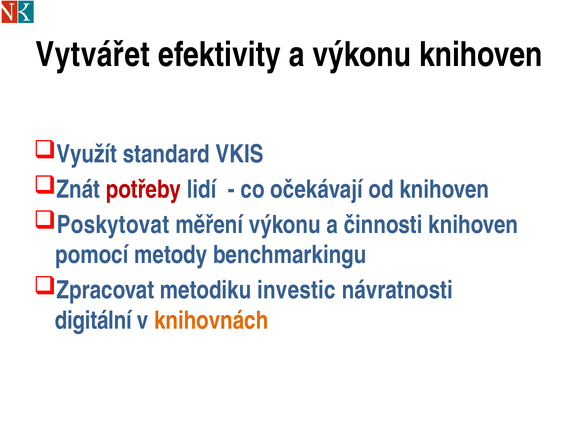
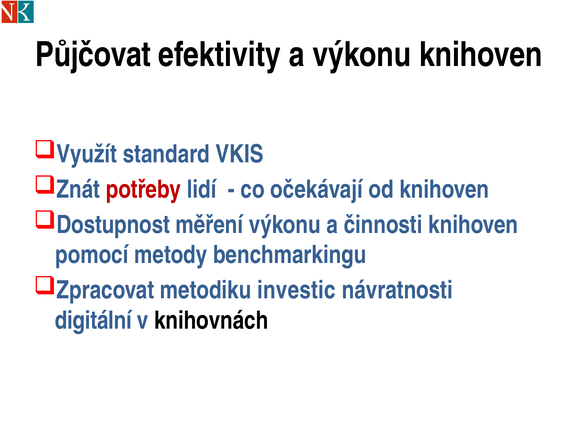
Vytvářet: Vytvářet -> Půjčovat
Poskytovat: Poskytovat -> Dostupnost
knihovnách colour: orange -> black
